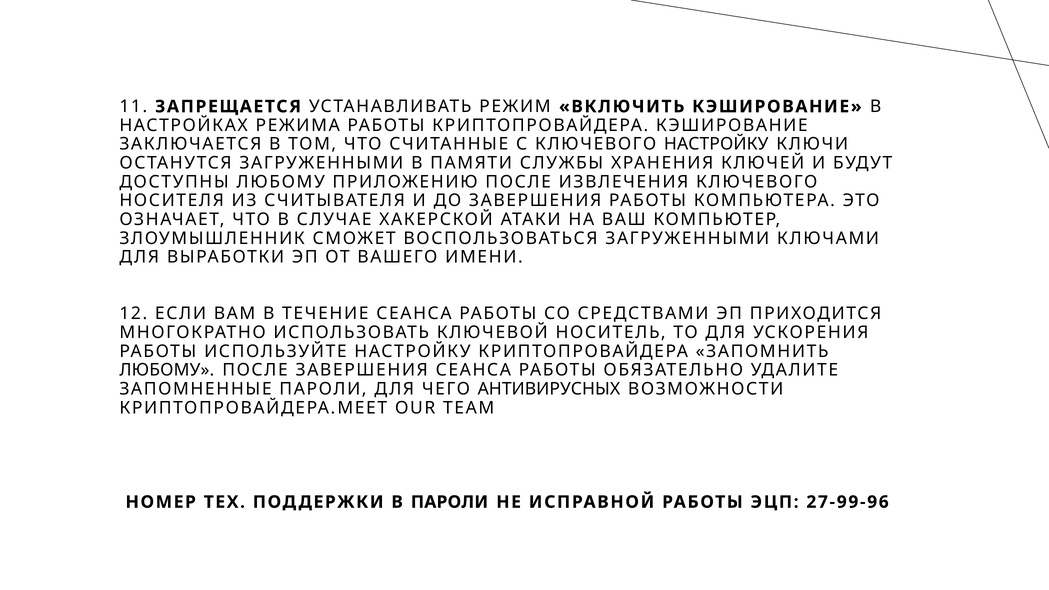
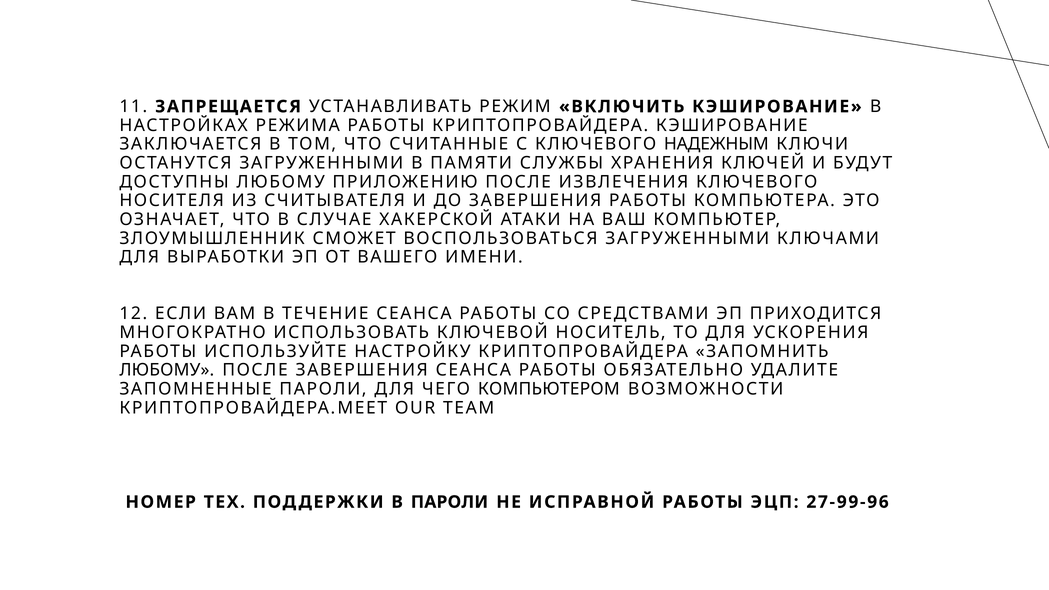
КЛЮЧЕВОГО НАСТРОЙКУ: НАСТРОЙКУ -> НАДЕЖНЫМ
АНТИВИРУСНЫХ: АНТИВИРУСНЫХ -> КОМПЬЮТЕРОМ
